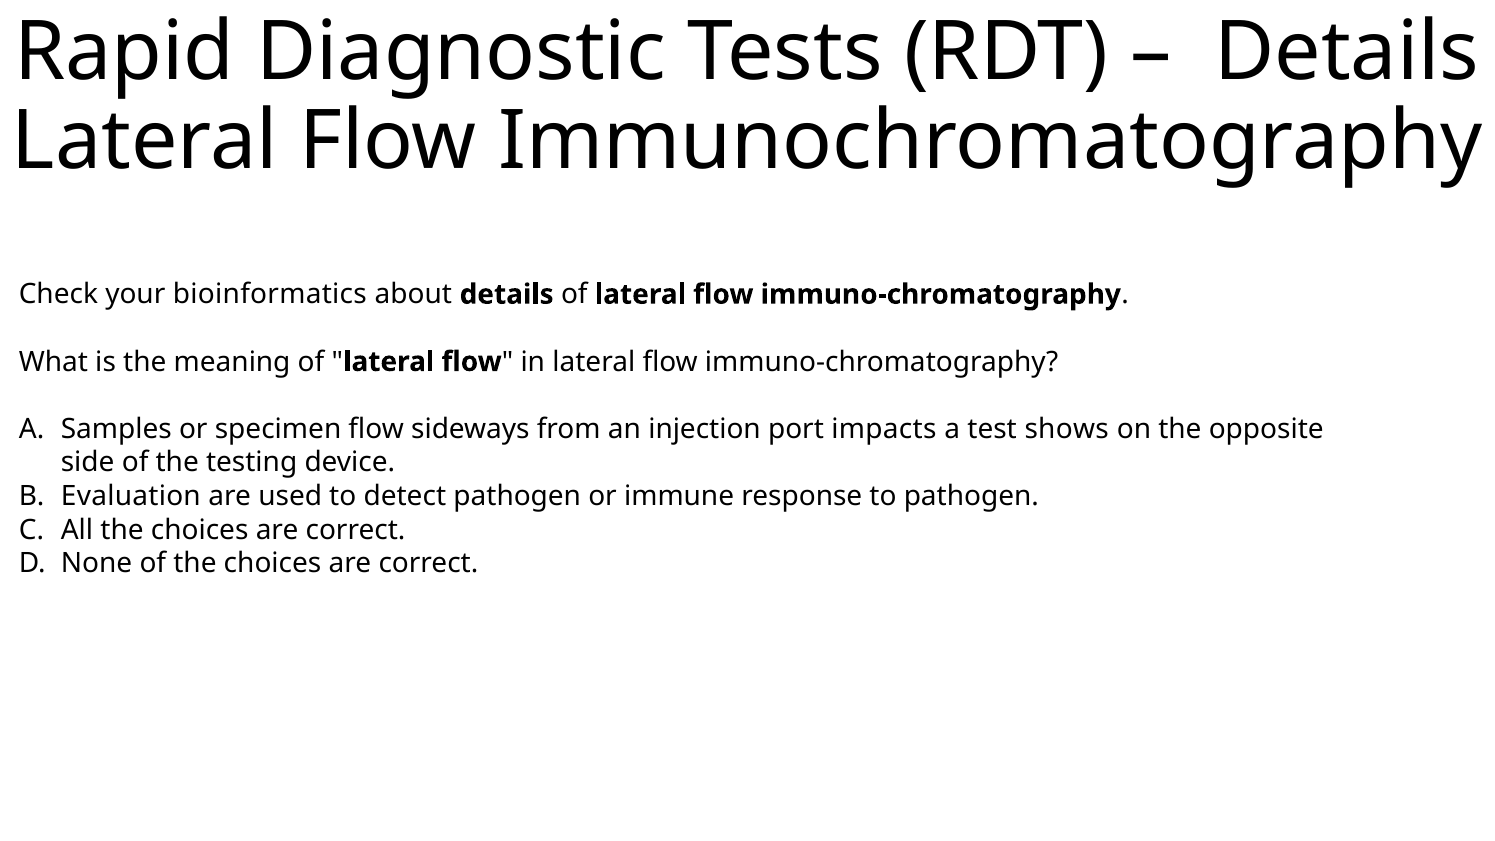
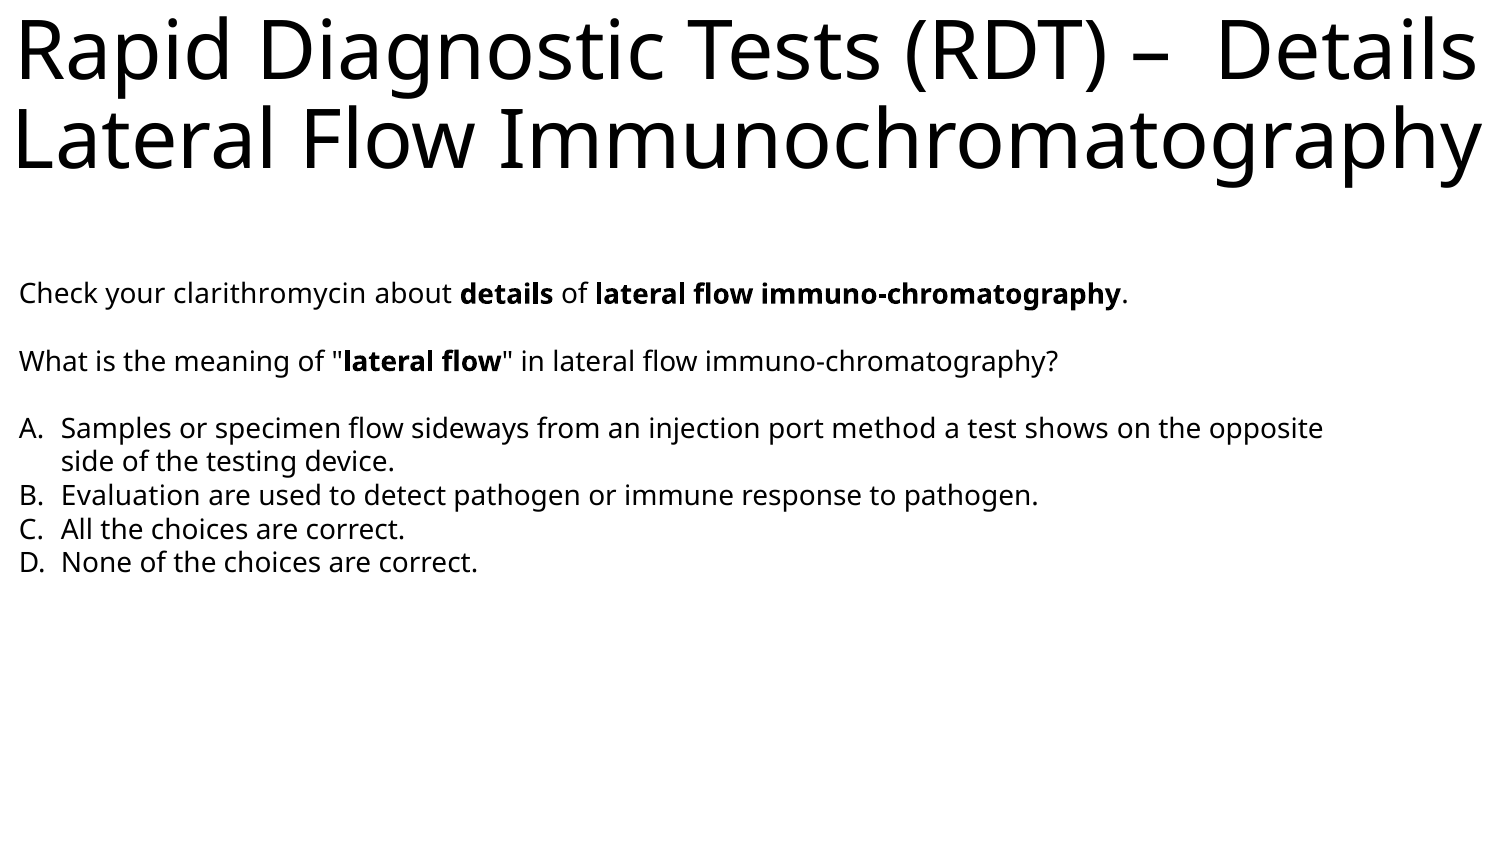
bioinformatics: bioinformatics -> clarithromycin
impacts: impacts -> method
